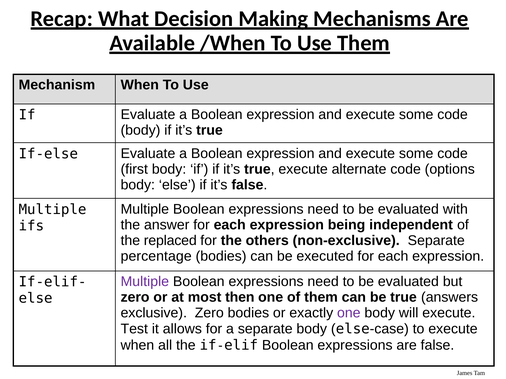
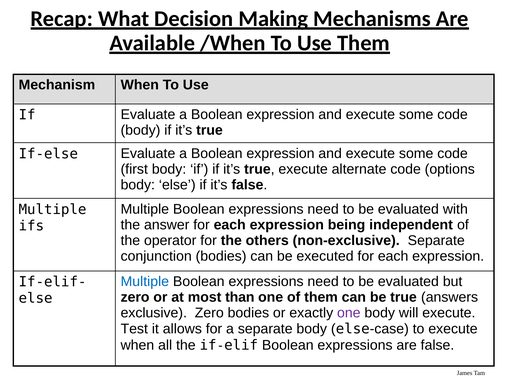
replaced: replaced -> operator
percentage: percentage -> conjunction
Multiple at (145, 282) colour: purple -> blue
then: then -> than
